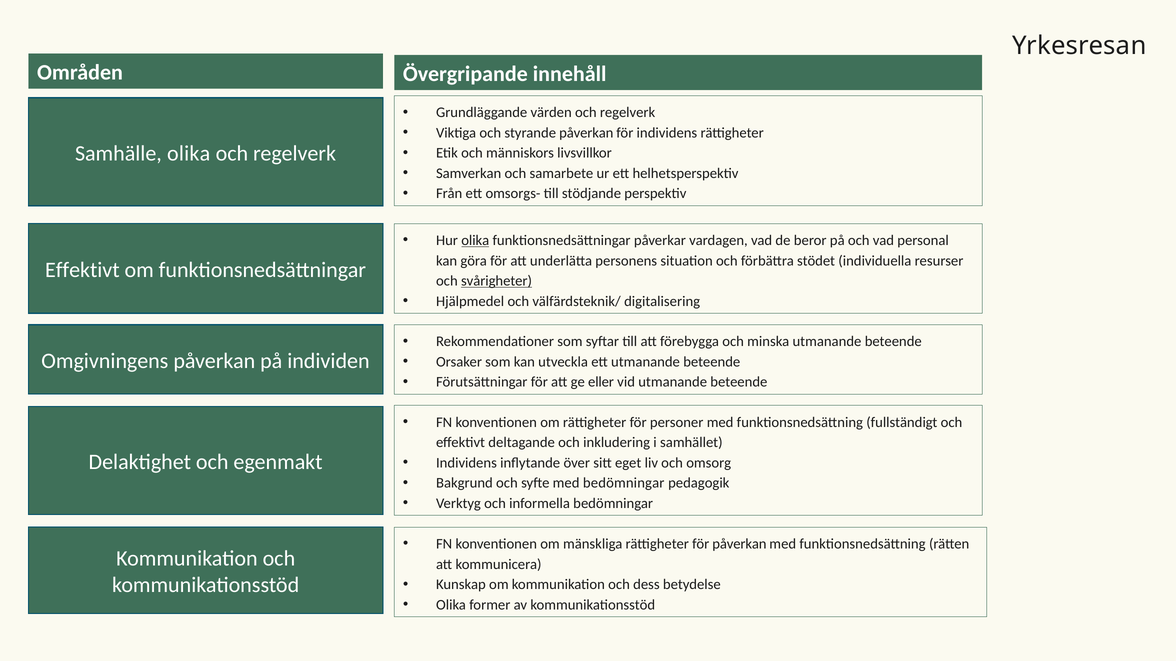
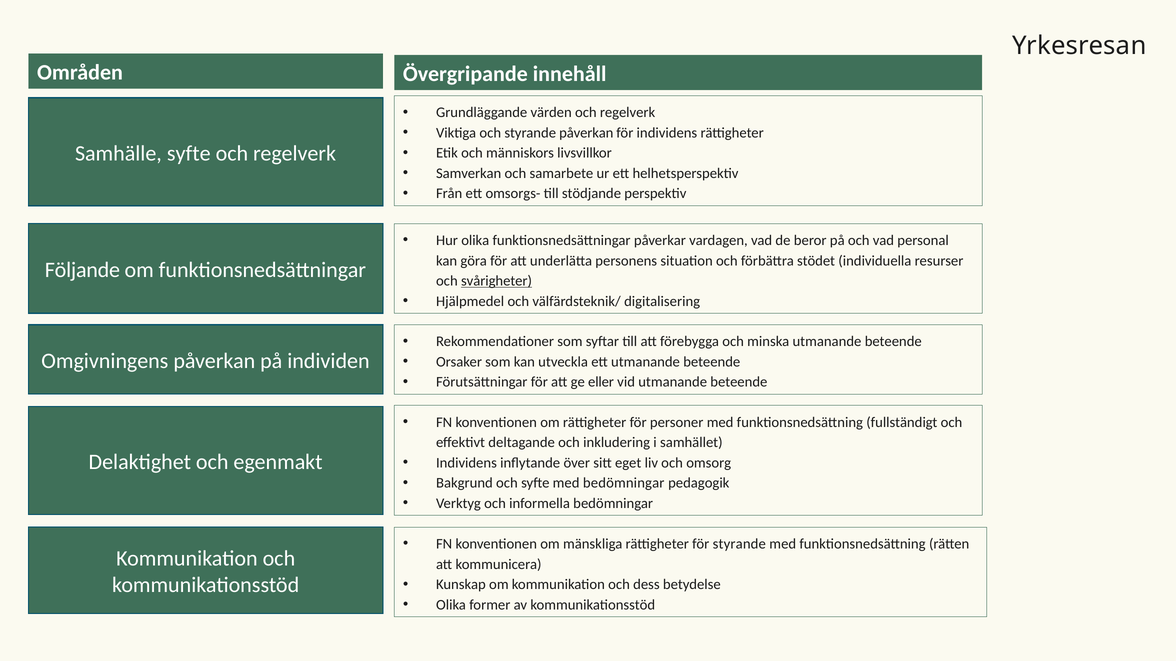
Samhälle olika: olika -> syfte
olika at (475, 241) underline: present -> none
Effektivt at (82, 270): Effektivt -> Följande
för påverkan: påverkan -> styrande
